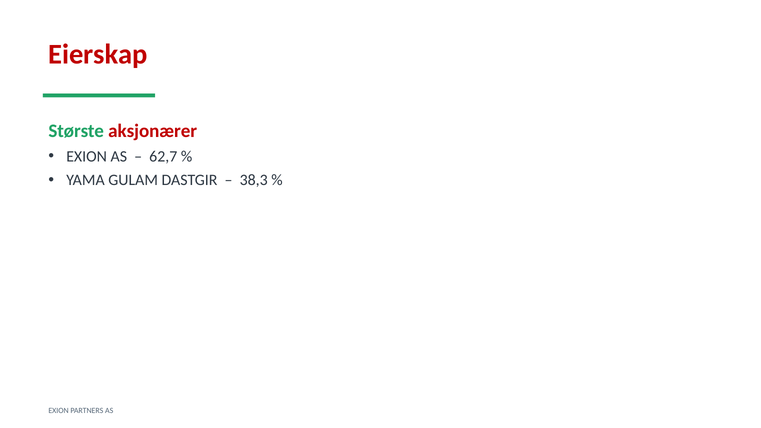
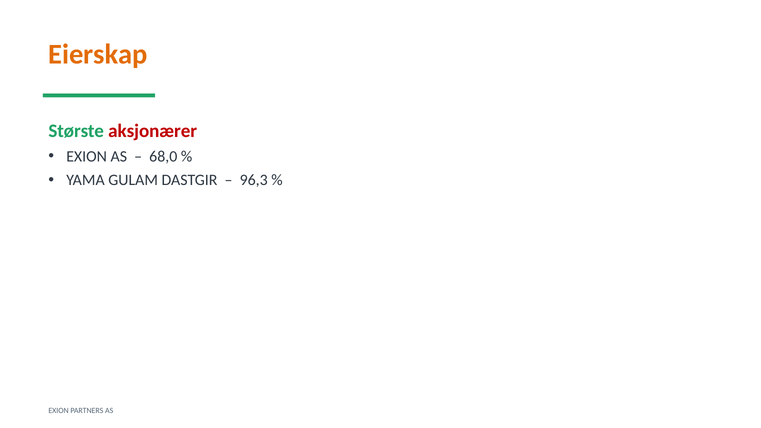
Eierskap colour: red -> orange
62,7: 62,7 -> 68,0
38,3: 38,3 -> 96,3
